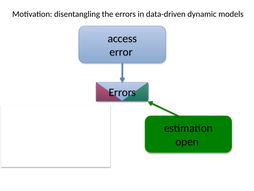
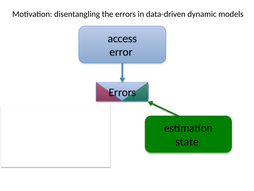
open: open -> state
